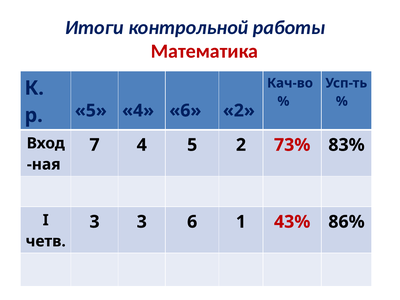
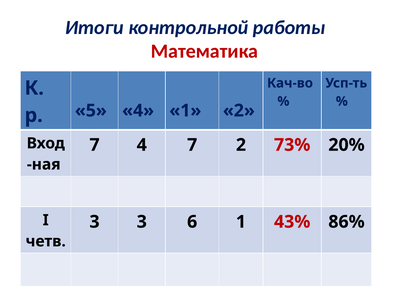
4 6: 6 -> 1
4 5: 5 -> 7
83%: 83% -> 20%
